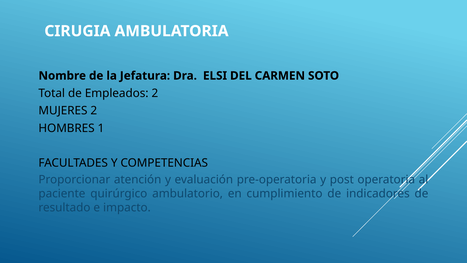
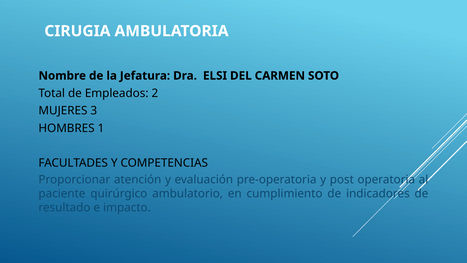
MUJERES 2: 2 -> 3
